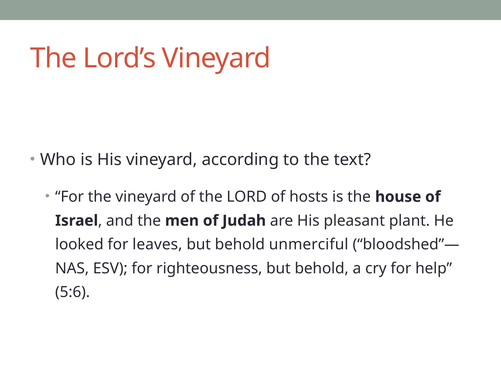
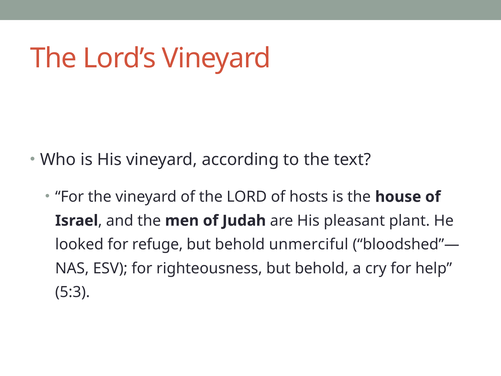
leaves: leaves -> refuge
5:6: 5:6 -> 5:3
